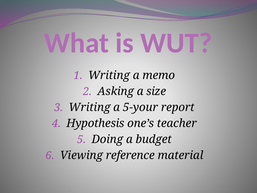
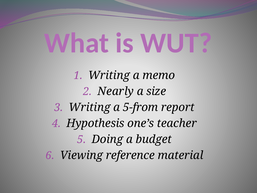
Asking: Asking -> Nearly
5-your: 5-your -> 5-from
